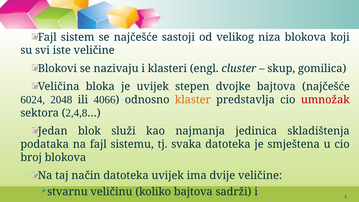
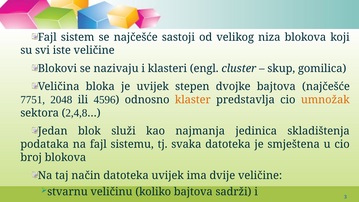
6024: 6024 -> 7751
4066: 4066 -> 4596
umnožak colour: red -> orange
